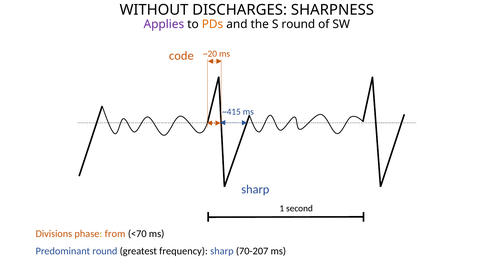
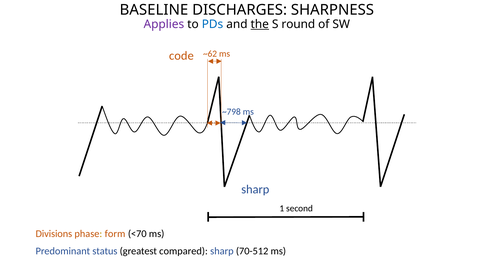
WITHOUT: WITHOUT -> BASELINE
PDs colour: orange -> blue
the underline: none -> present
~20: ~20 -> ~62
~415: ~415 -> ~798
from: from -> form
Predominant round: round -> status
frequency: frequency -> compared
70-207: 70-207 -> 70-512
